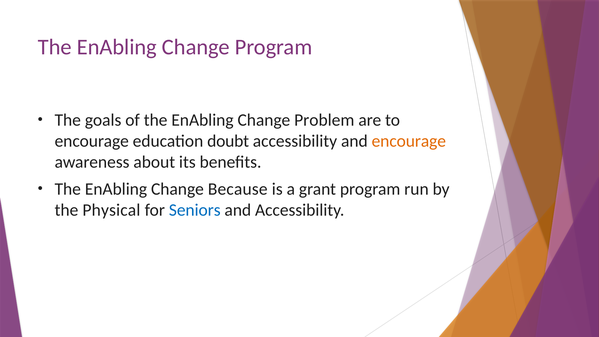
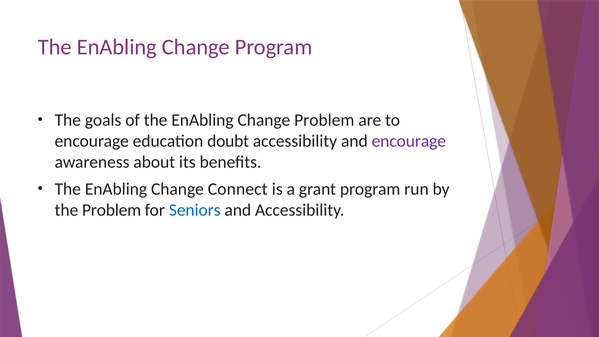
encourage at (409, 141) colour: orange -> purple
Because: Because -> Connect
the Physical: Physical -> Problem
